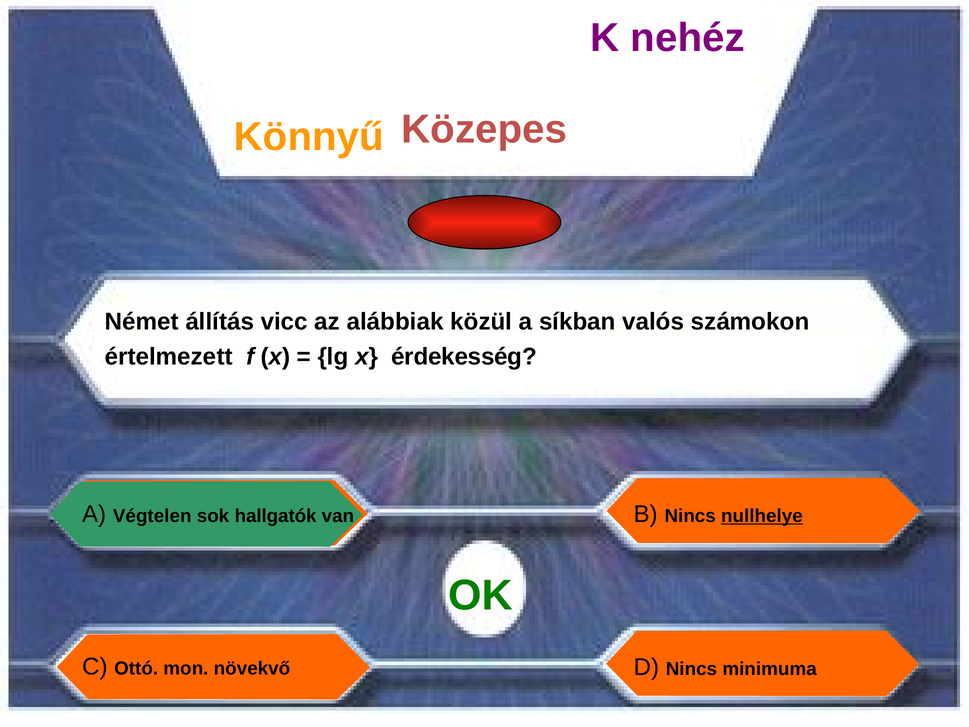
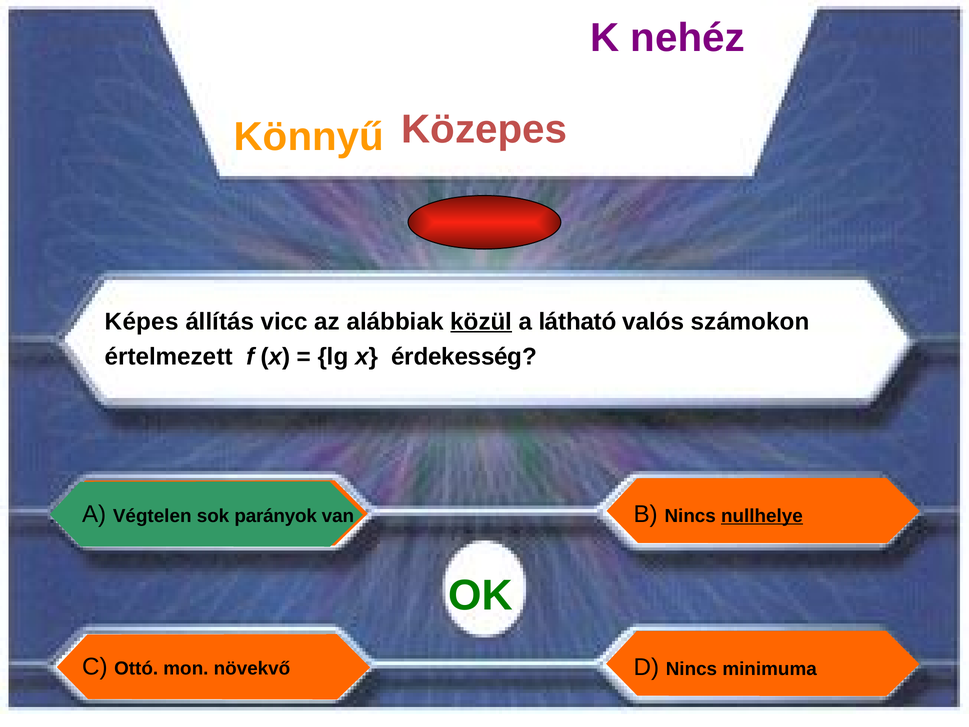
Német: Német -> Képes
közül underline: none -> present
síkban: síkban -> látható
hallgatók: hallgatók -> parányok
